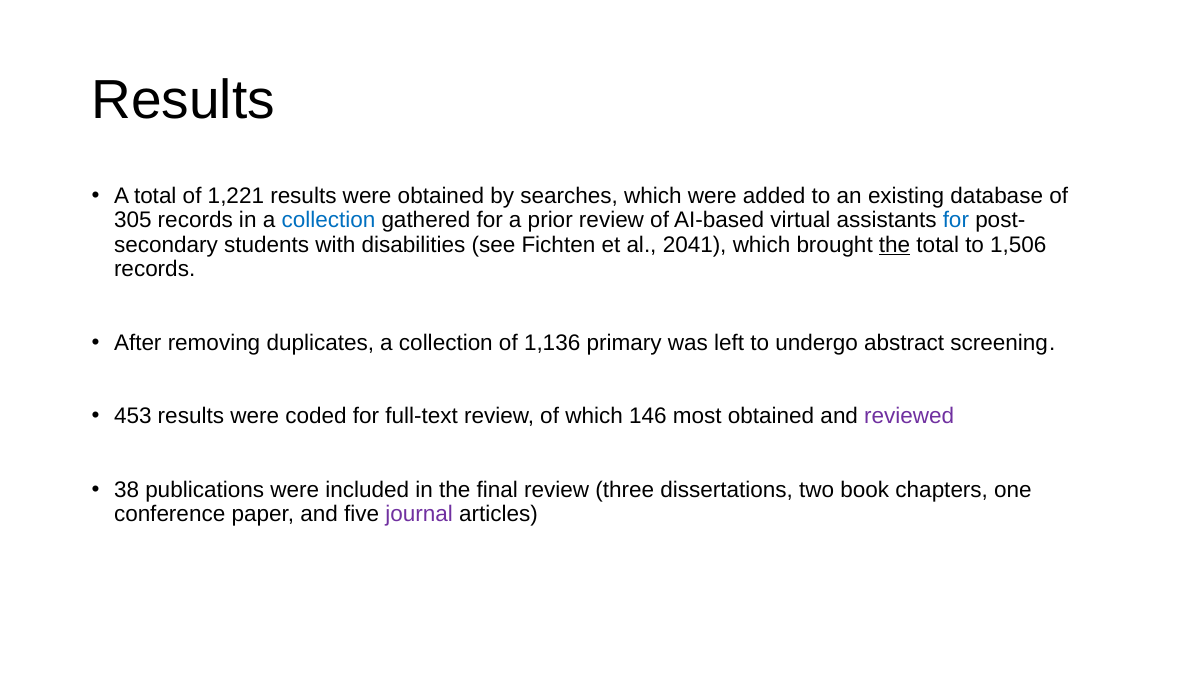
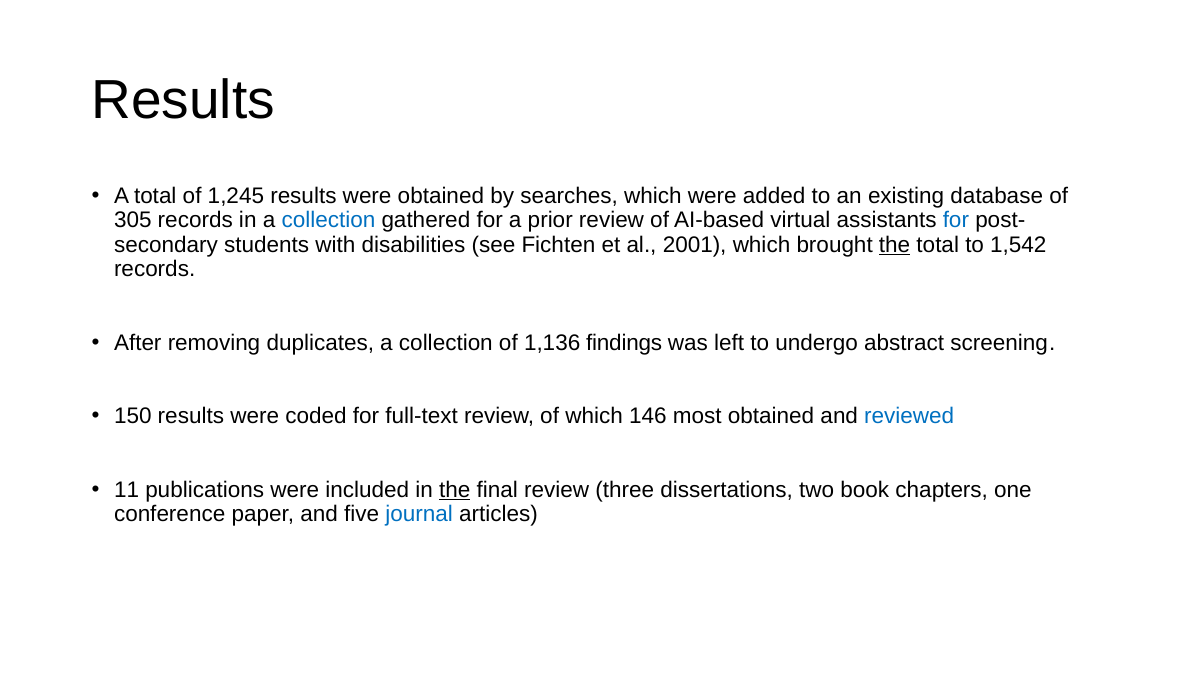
1,221: 1,221 -> 1,245
2041: 2041 -> 2001
1,506: 1,506 -> 1,542
primary: primary -> findings
453: 453 -> 150
reviewed colour: purple -> blue
38: 38 -> 11
the at (455, 490) underline: none -> present
journal colour: purple -> blue
